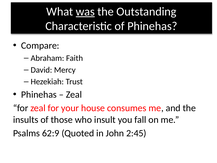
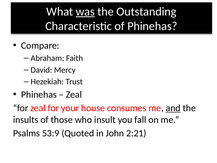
and underline: none -> present
62:9: 62:9 -> 53:9
2:45: 2:45 -> 2:21
